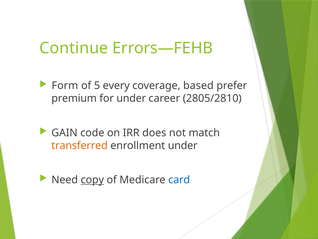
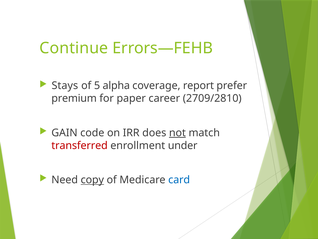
Form: Form -> Stays
every: every -> alpha
based: based -> report
for under: under -> paper
2805/2810: 2805/2810 -> 2709/2810
not underline: none -> present
transferred colour: orange -> red
